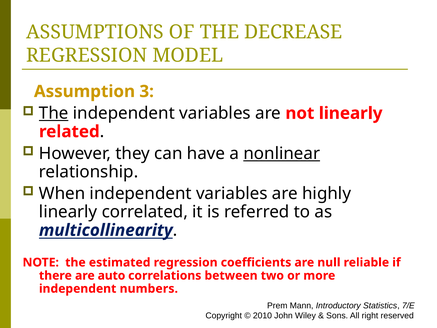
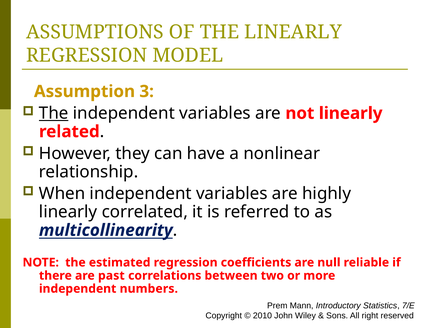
THE DECREASE: DECREASE -> LINEARLY
nonlinear underline: present -> none
auto: auto -> past
